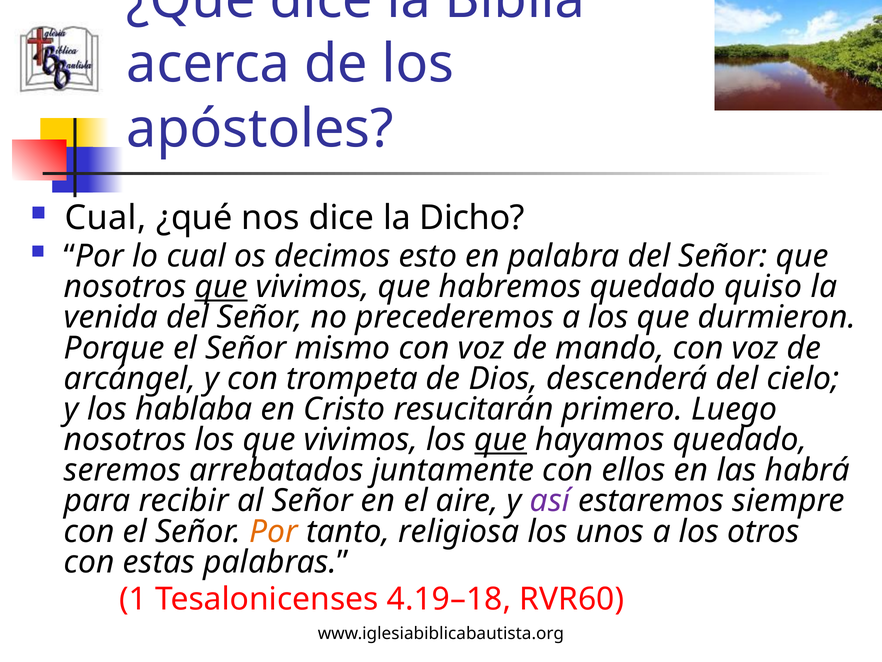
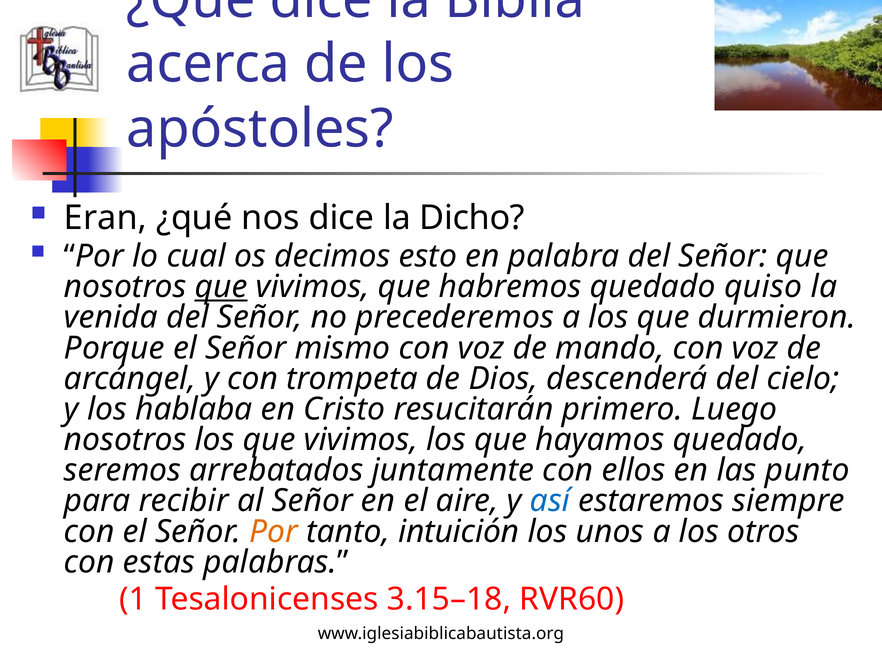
Cual at (105, 218): Cual -> Eran
que at (501, 439) underline: present -> none
habrá: habrá -> punto
así colour: purple -> blue
religiosa: religiosa -> intuición
4.19–18: 4.19–18 -> 3.15–18
